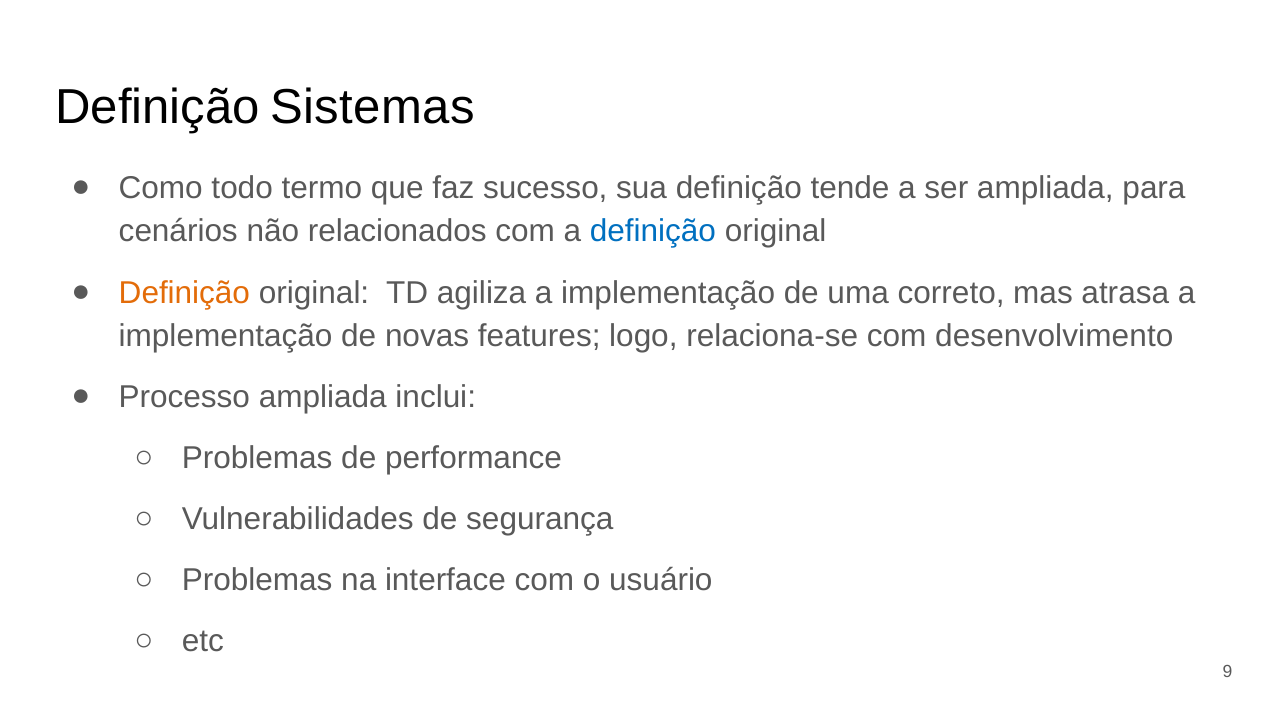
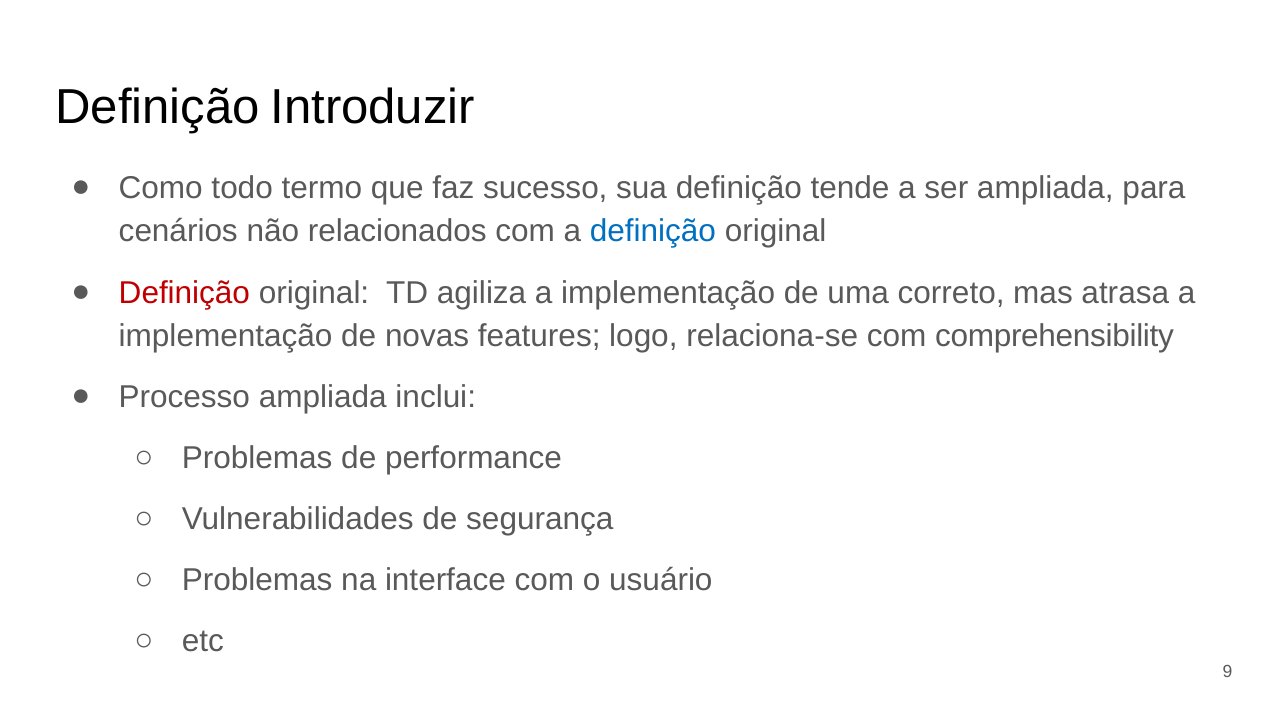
Sistemas: Sistemas -> Introduzir
Definição at (184, 293) colour: orange -> red
desenvolvimento: desenvolvimento -> comprehensibility
